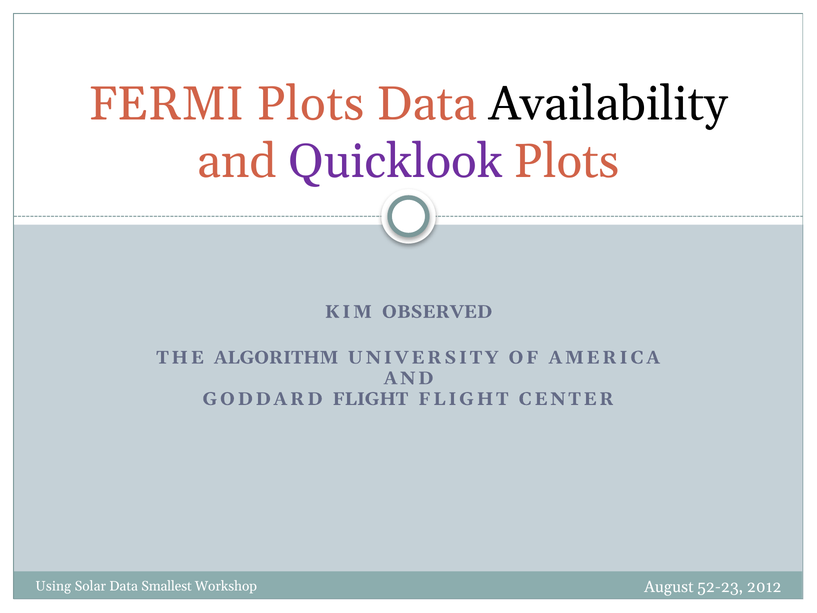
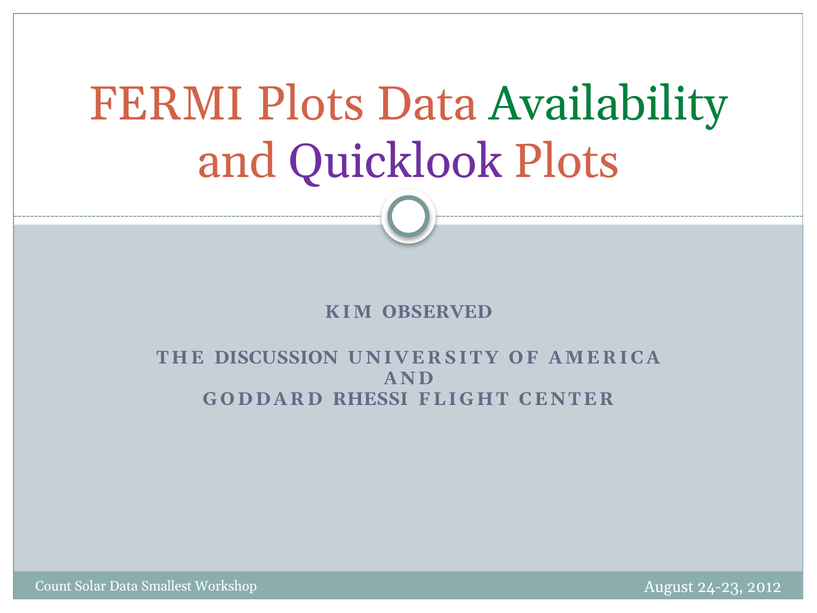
Availability colour: black -> green
ALGORITHM: ALGORITHM -> DISCUSSION
GODDARD FLIGHT: FLIGHT -> RHESSI
Using: Using -> Count
52-23: 52-23 -> 24-23
